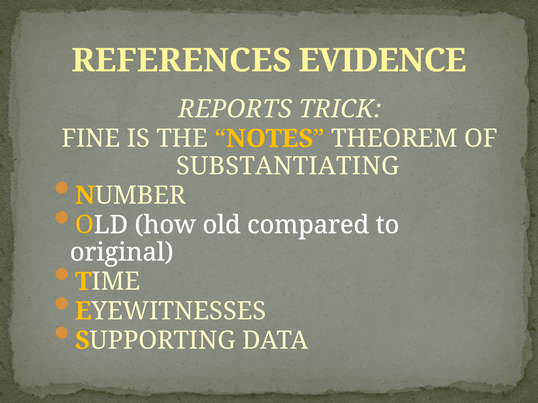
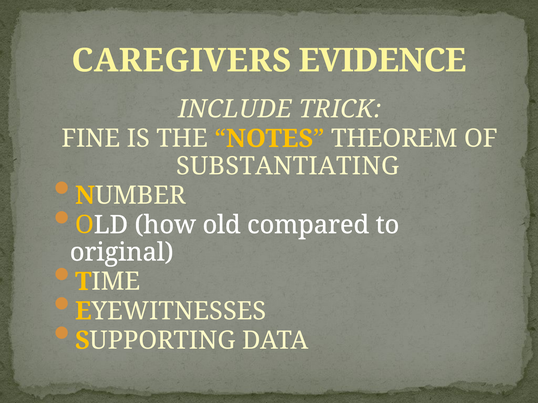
REFERENCES: REFERENCES -> CAREGIVERS
REPORTS: REPORTS -> INCLUDE
